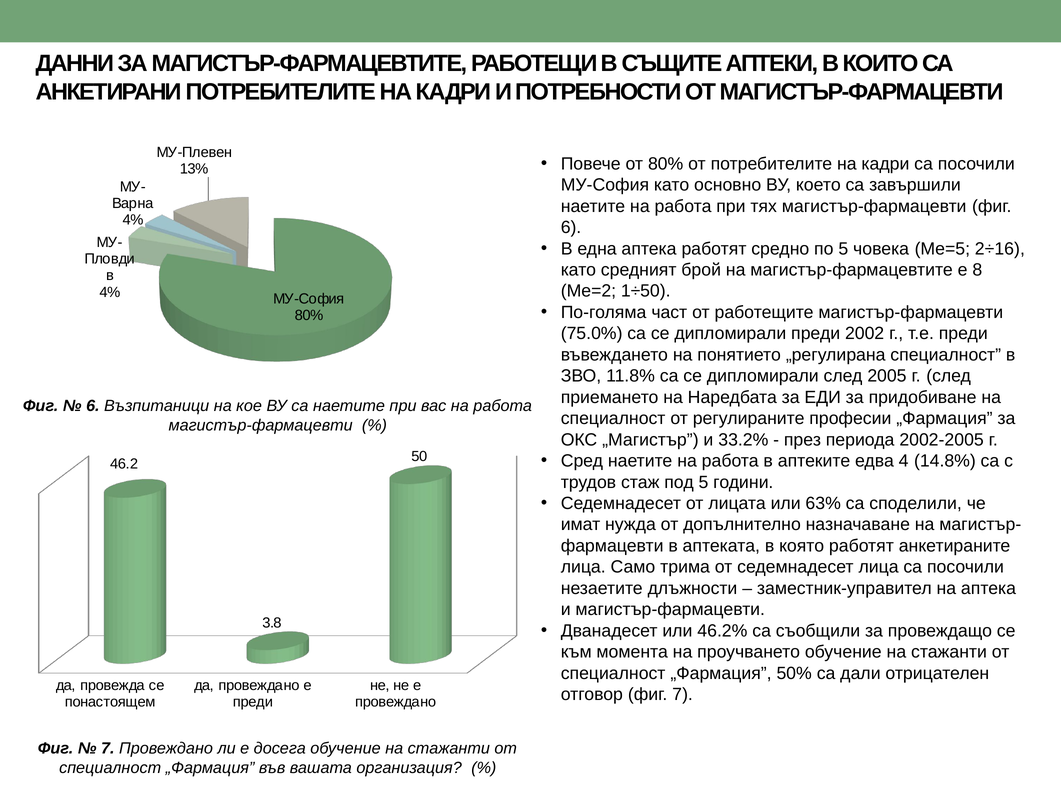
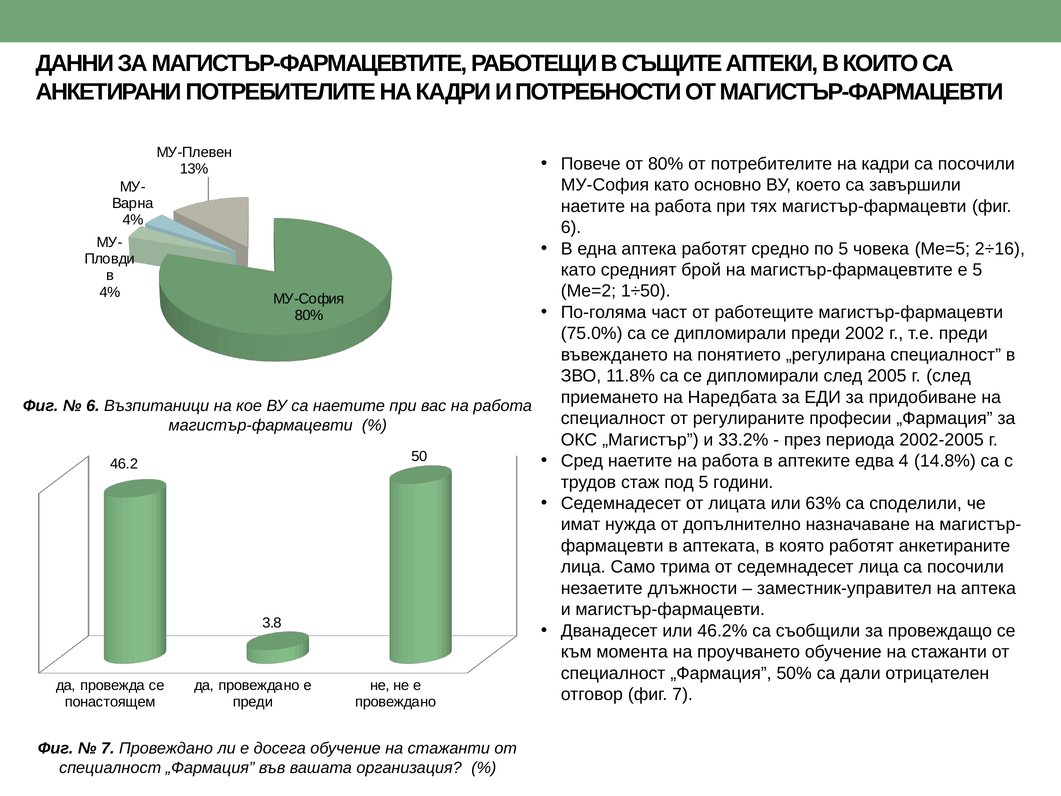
е 8: 8 -> 5
